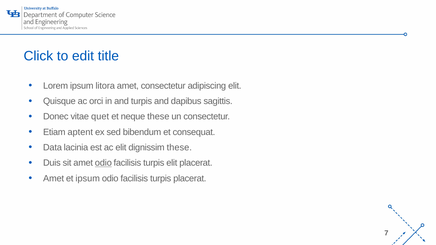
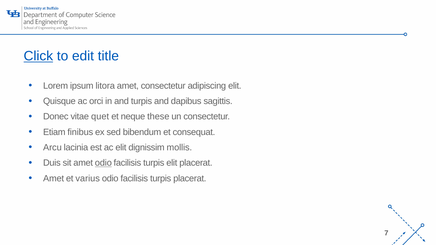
Click underline: none -> present
aptent: aptent -> finibus
Data: Data -> Arcu
dignissim these: these -> mollis
et ipsum: ipsum -> varius
